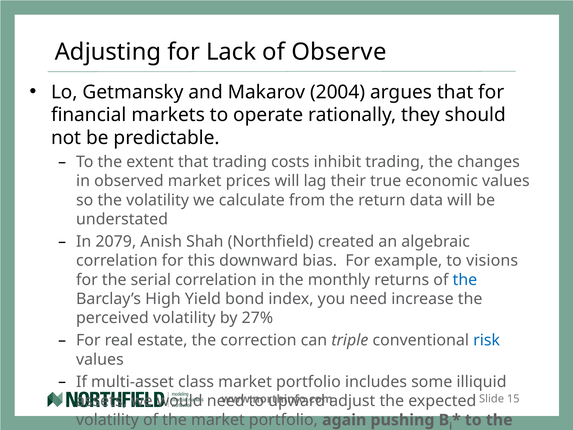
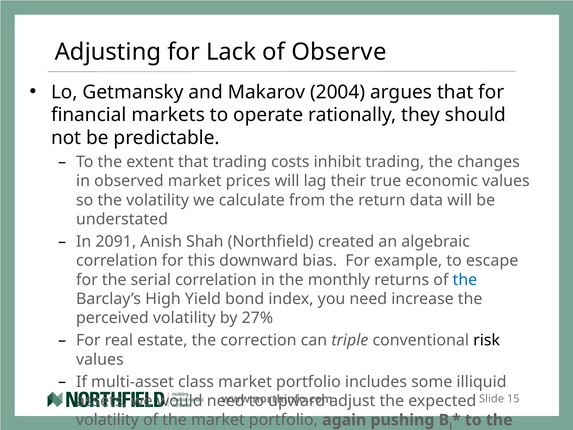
2079: 2079 -> 2091
visions: visions -> escape
risk colour: blue -> black
